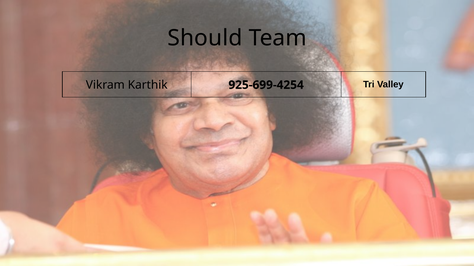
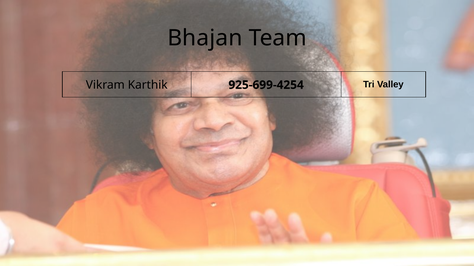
Should: Should -> Bhajan
